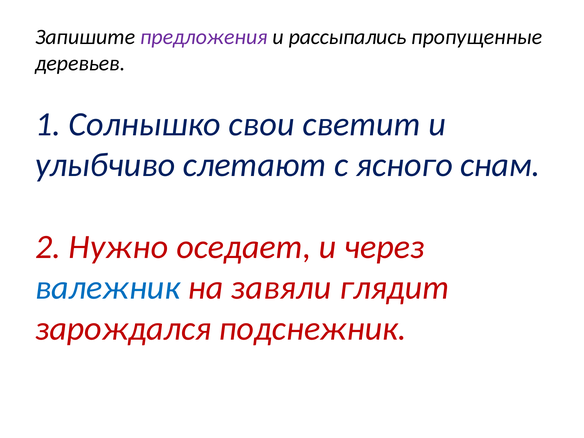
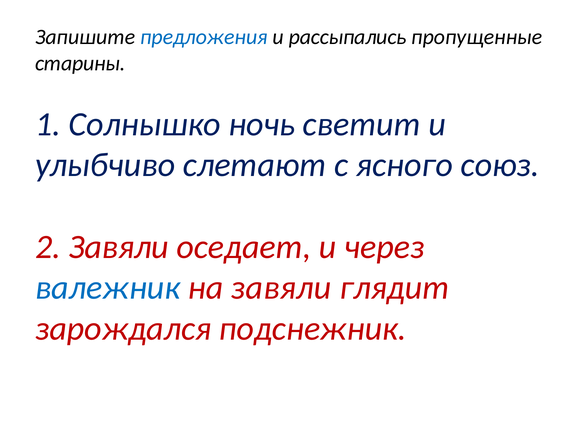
предложения colour: purple -> blue
деревьев: деревьев -> старины
свои: свои -> ночь
снам: снам -> союз
2 Нужно: Нужно -> Завяли
